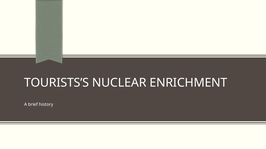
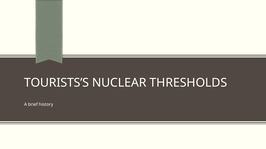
ENRICHMENT: ENRICHMENT -> THRESHOLDS
